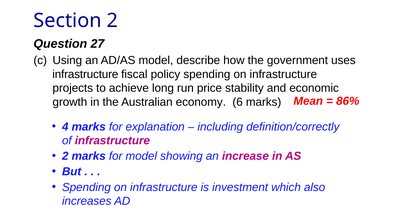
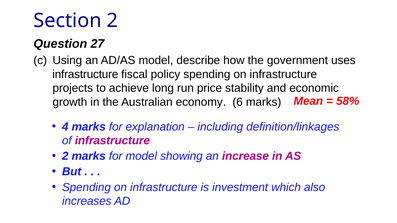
86%: 86% -> 58%
definition/correctly: definition/correctly -> definition/linkages
